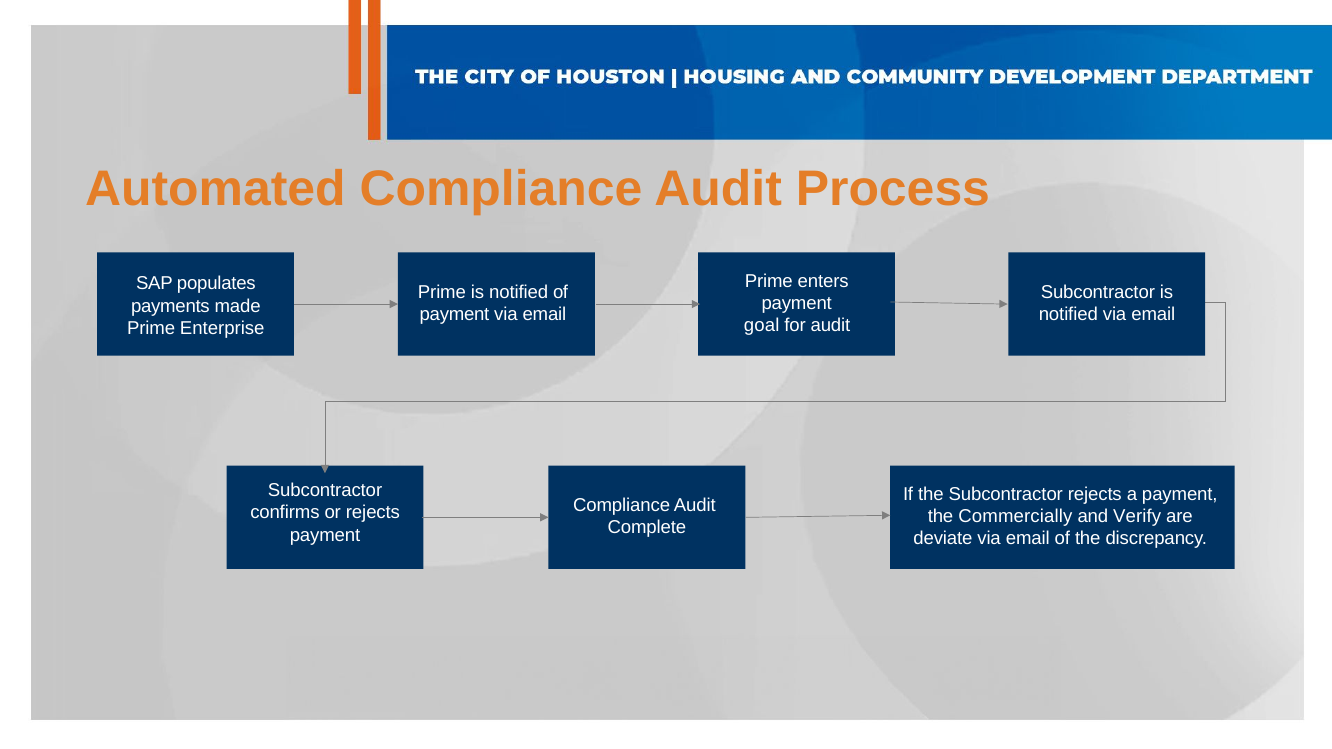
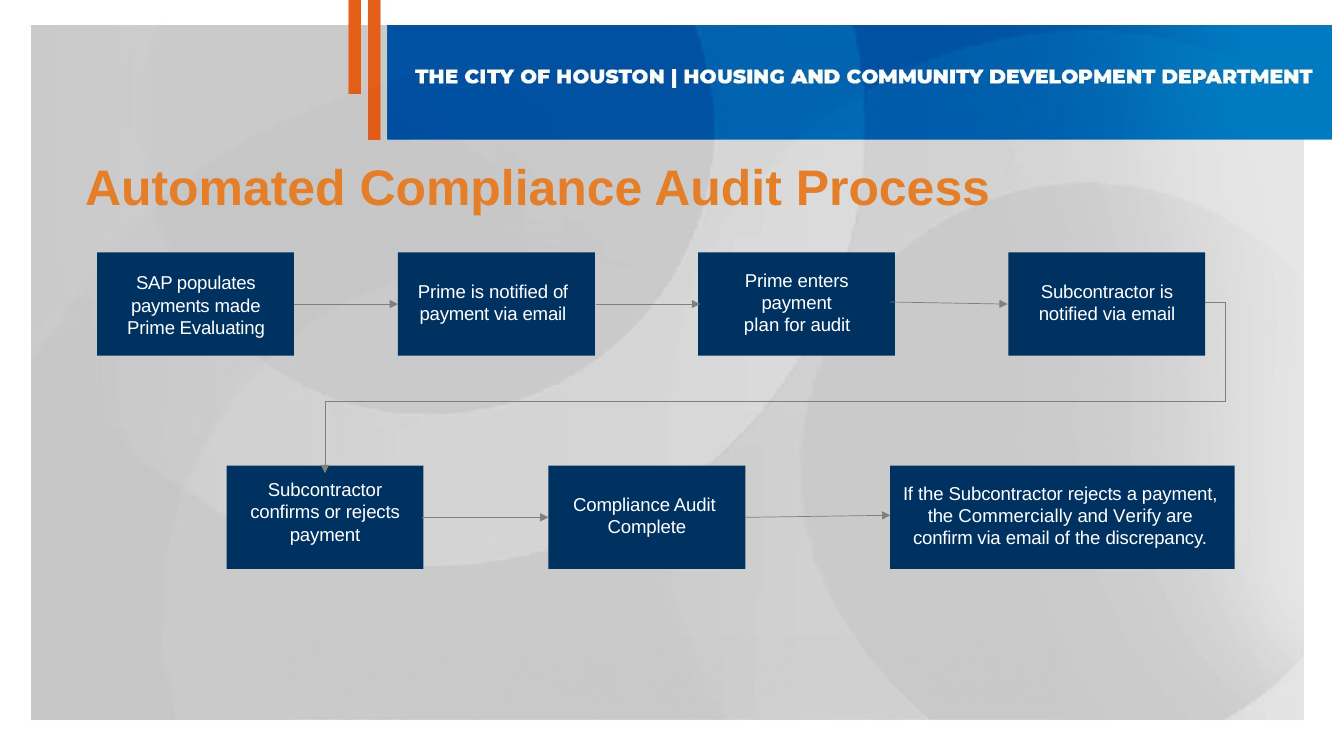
goal: goal -> plan
Enterprise: Enterprise -> Evaluating
deviate: deviate -> confirm
